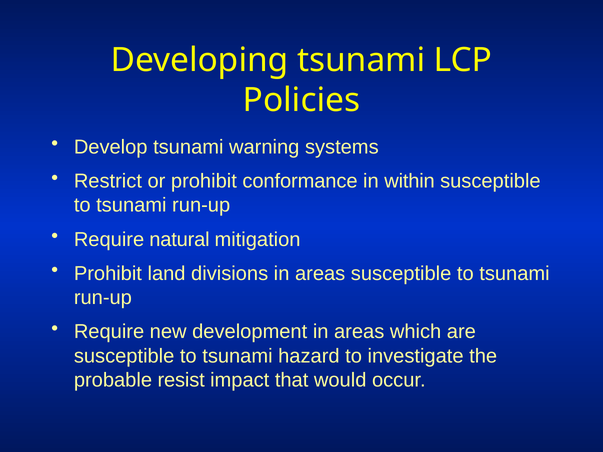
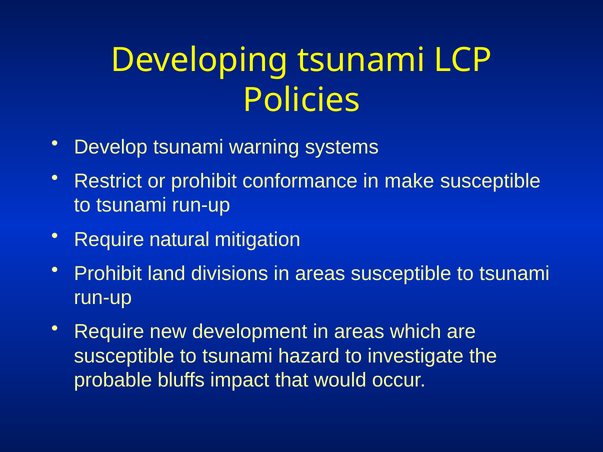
within: within -> make
resist: resist -> bluffs
